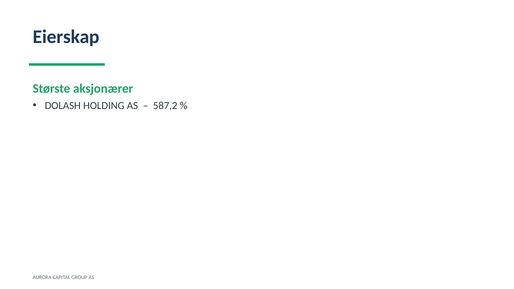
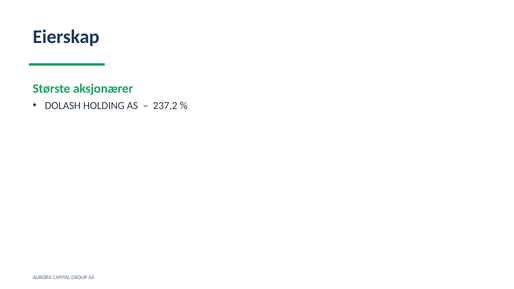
587,2: 587,2 -> 237,2
